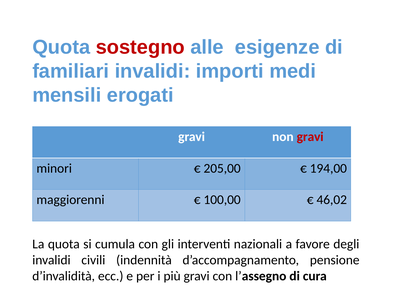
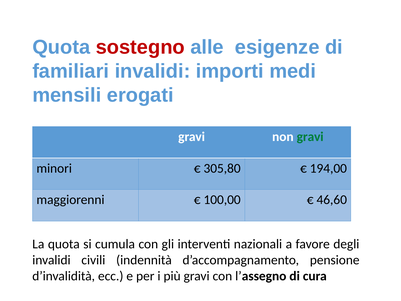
gravi at (310, 137) colour: red -> green
205,00: 205,00 -> 305,80
46,02: 46,02 -> 46,60
